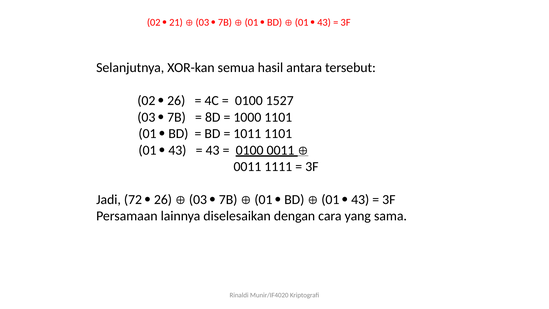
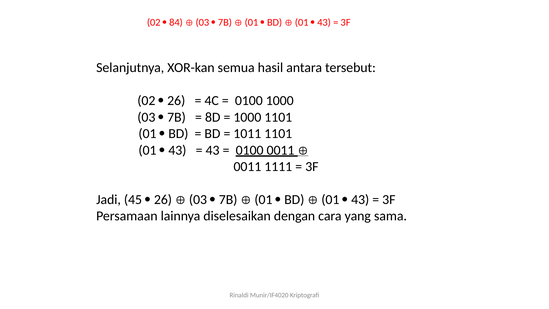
21: 21 -> 84
0100 1527: 1527 -> 1000
72: 72 -> 45
